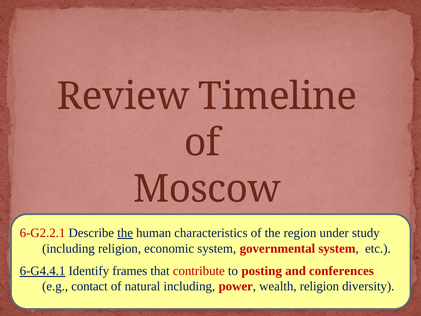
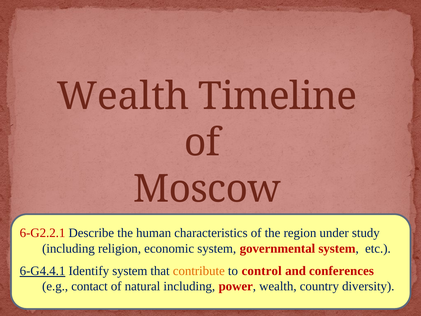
Review at (123, 96): Review -> Wealth
the at (125, 233) underline: present -> none
Identify frames: frames -> system
contribute colour: red -> orange
posting: posting -> control
wealth religion: religion -> country
